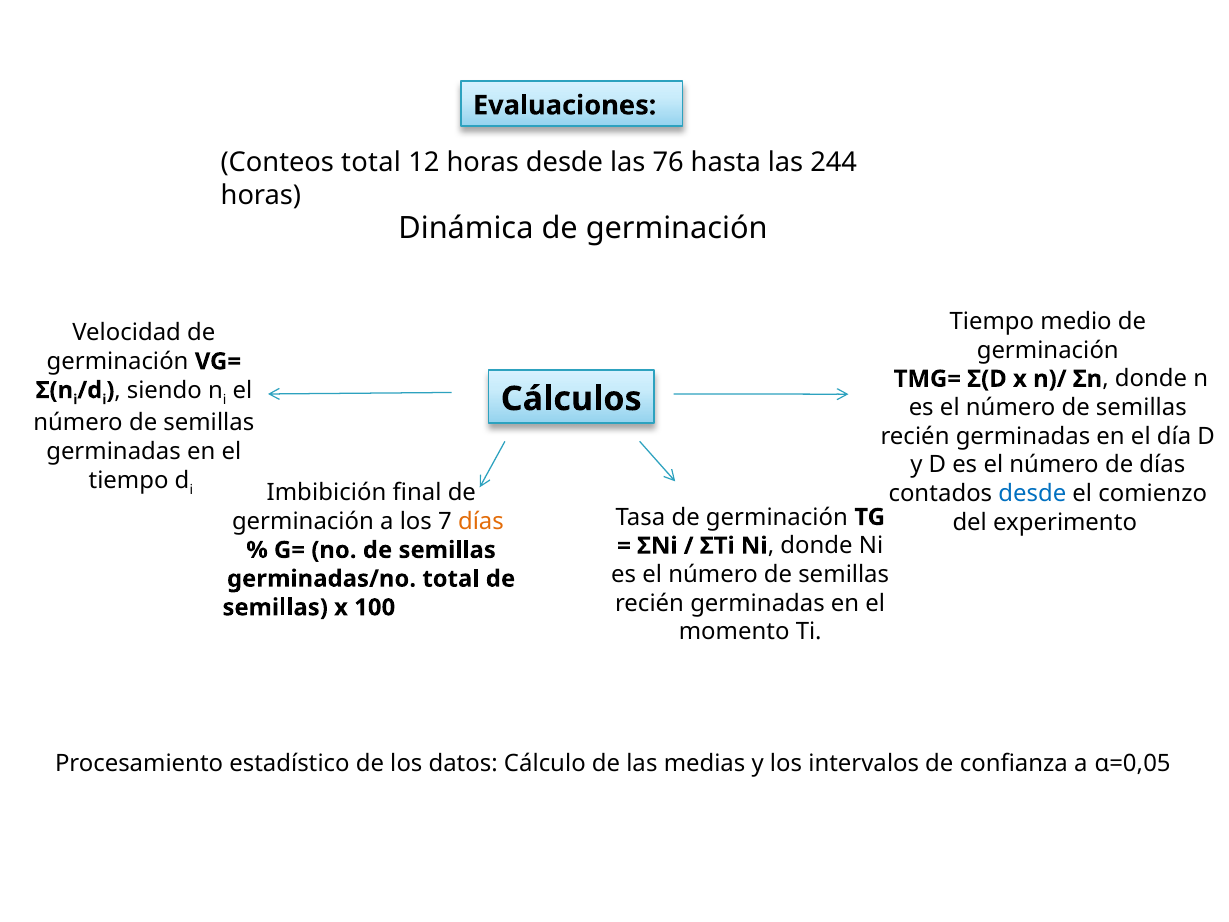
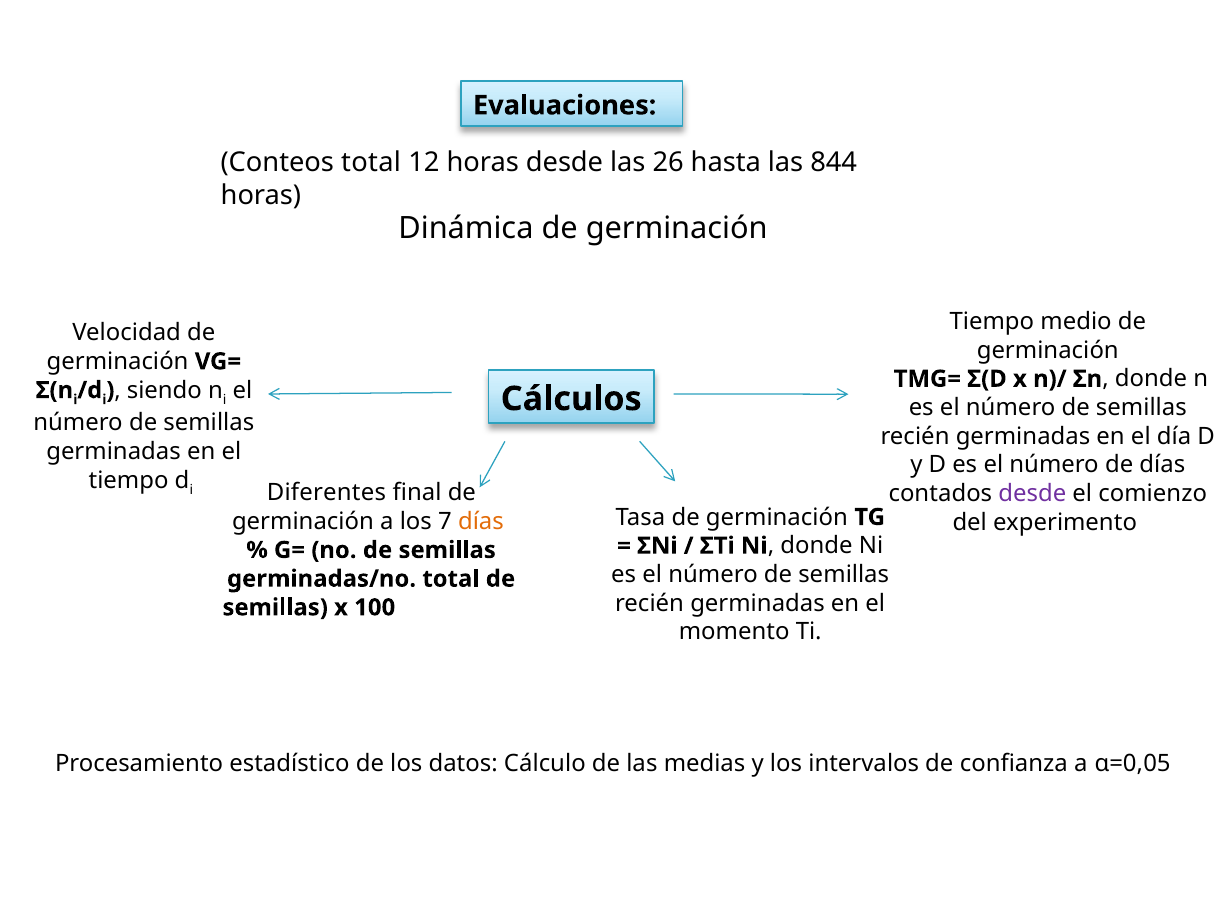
76: 76 -> 26
244: 244 -> 844
Imbibición: Imbibición -> Diferentes
desde at (1032, 494) colour: blue -> purple
